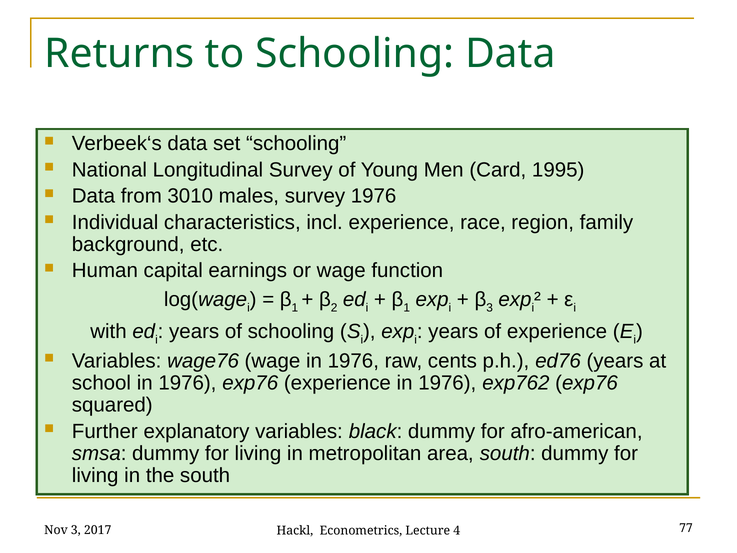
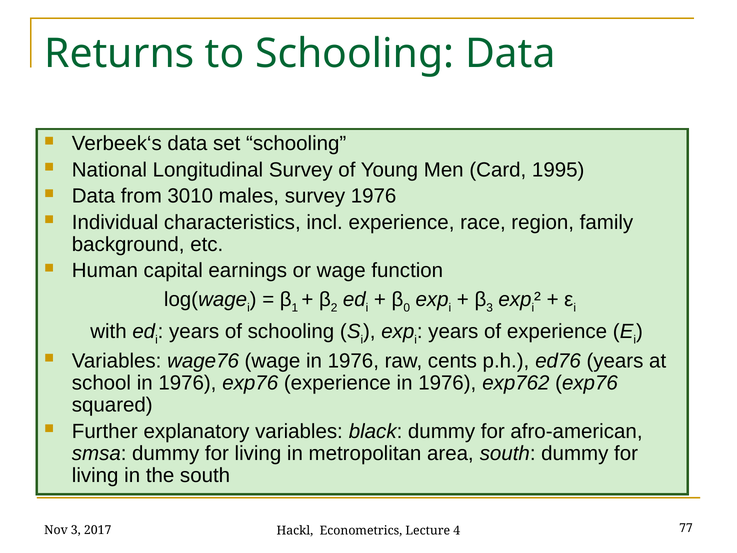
1 at (407, 307): 1 -> 0
